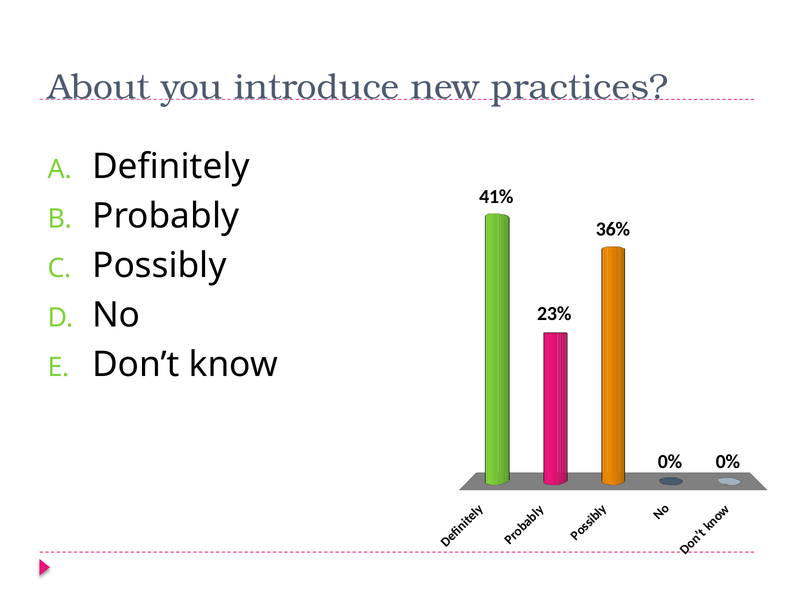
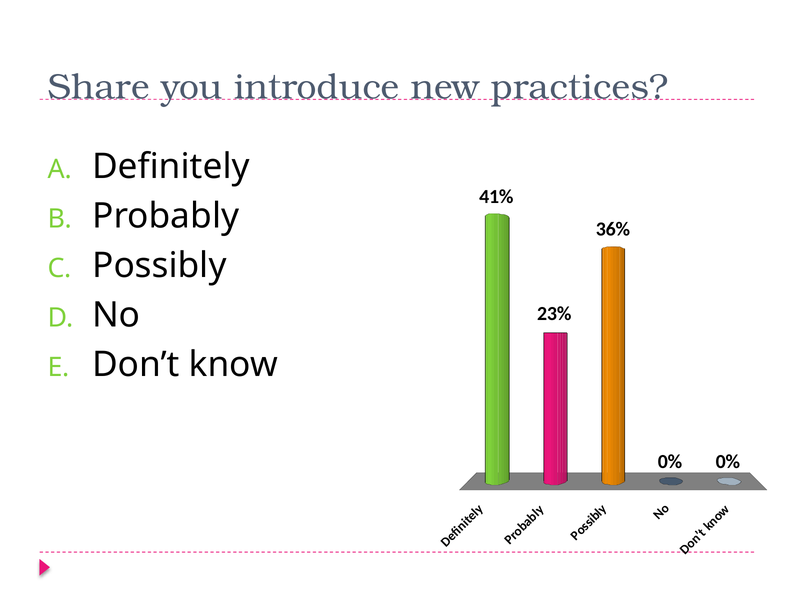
About: About -> Share
